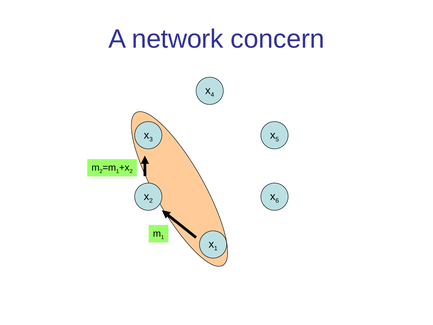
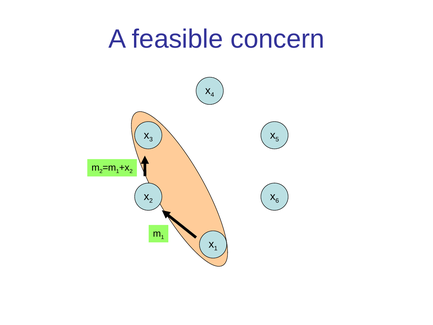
network: network -> feasible
